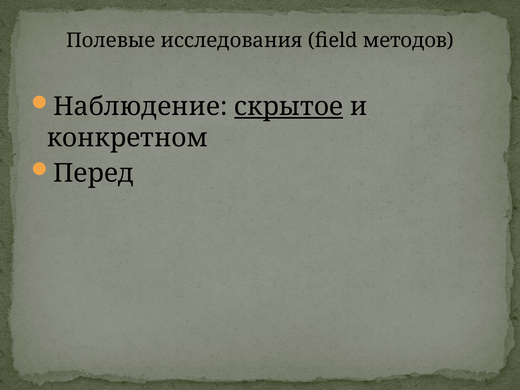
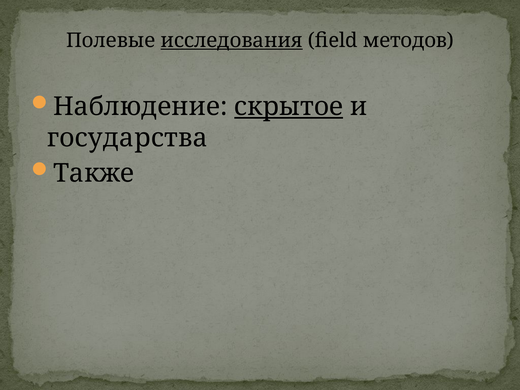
исследования underline: none -> present
конкретном: конкретном -> государства
Перед: Перед -> Также
